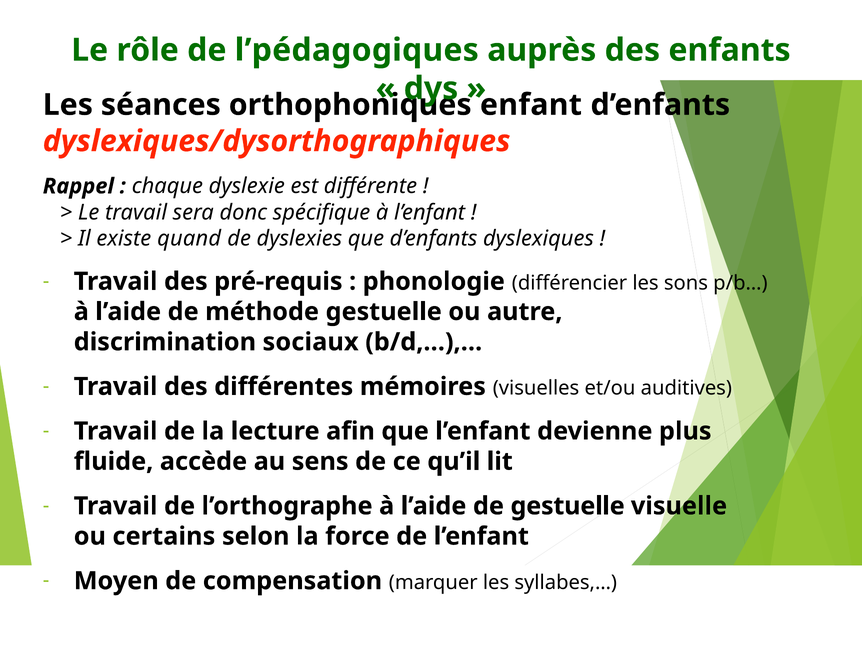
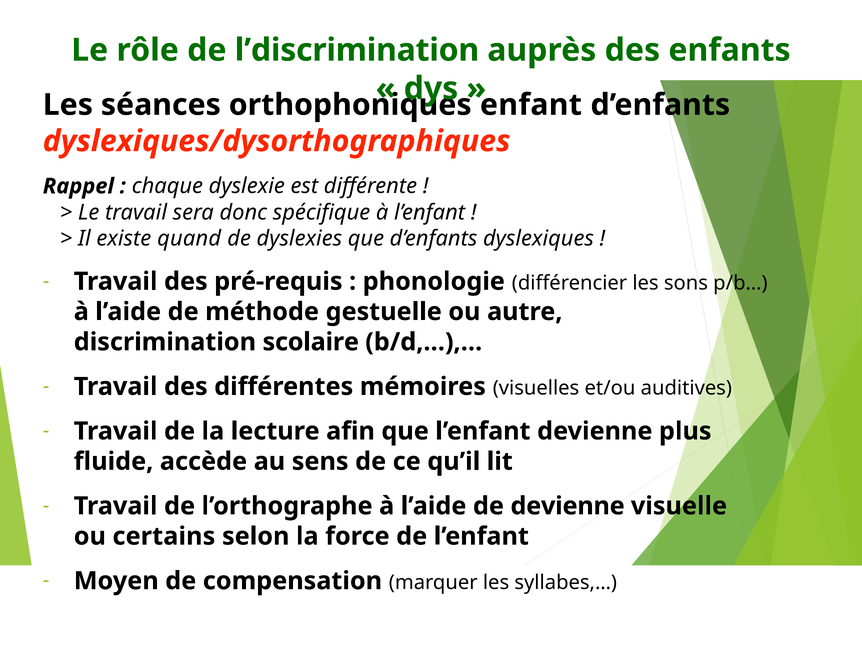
l’pédagogiques: l’pédagogiques -> l’discrimination
sociaux: sociaux -> scolaire
de gestuelle: gestuelle -> devienne
